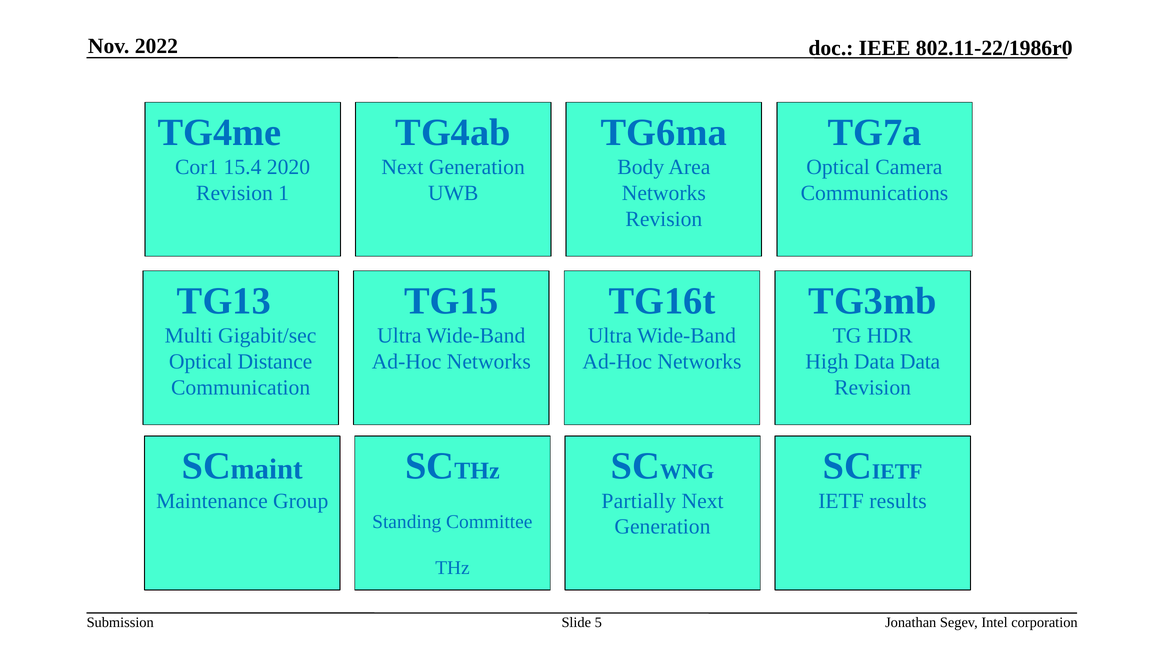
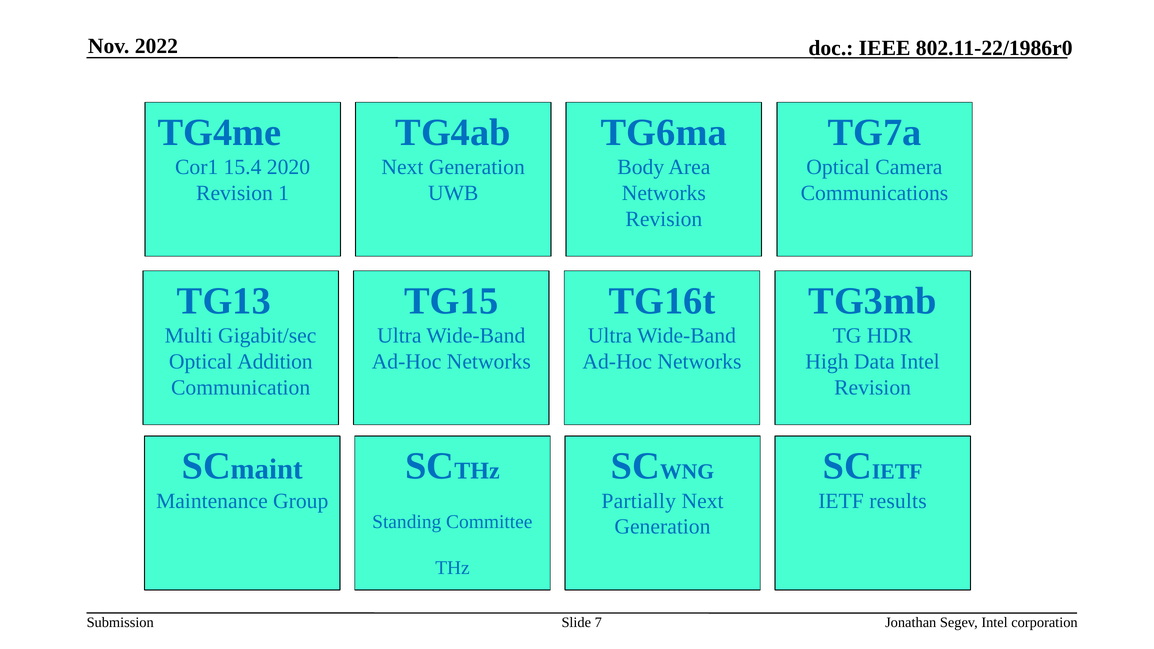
Distance: Distance -> Addition
Data Data: Data -> Intel
5: 5 -> 7
